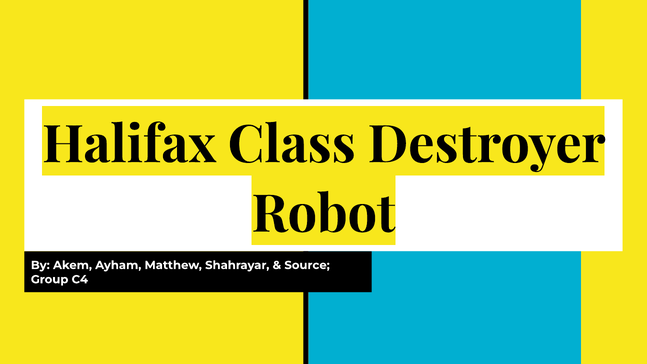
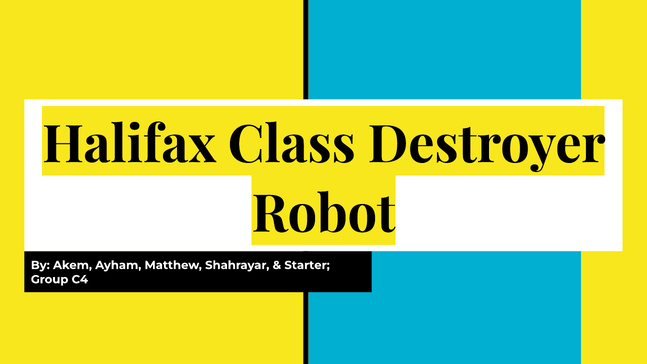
Source: Source -> Starter
